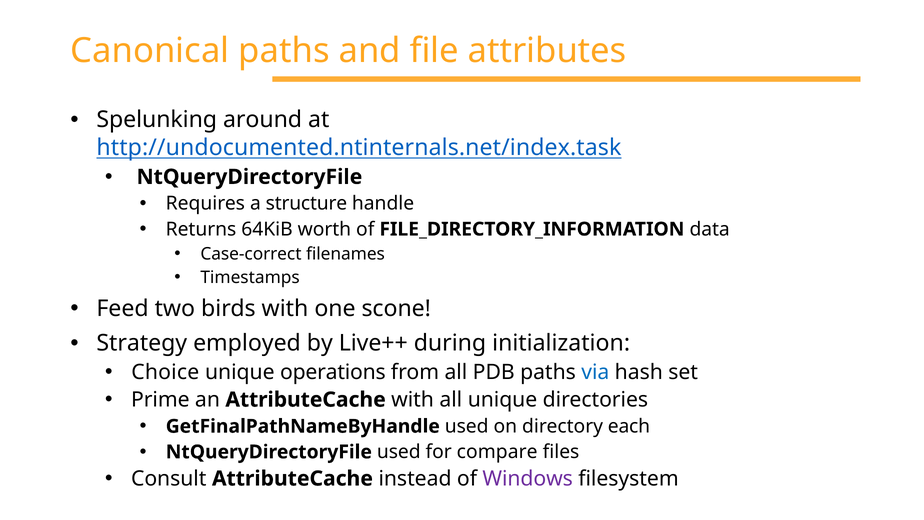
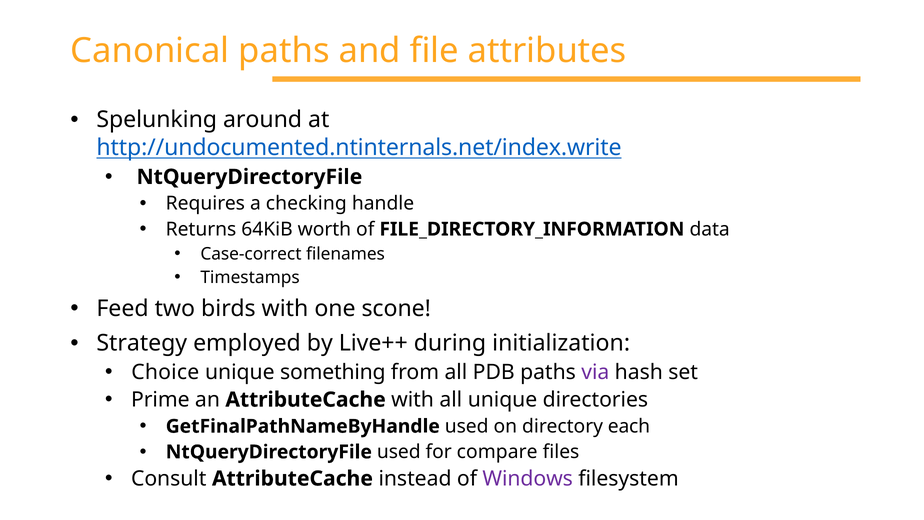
http://undocumented.ntinternals.net/index.task: http://undocumented.ntinternals.net/index.task -> http://undocumented.ntinternals.net/index.write
structure: structure -> checking
operations: operations -> something
via colour: blue -> purple
